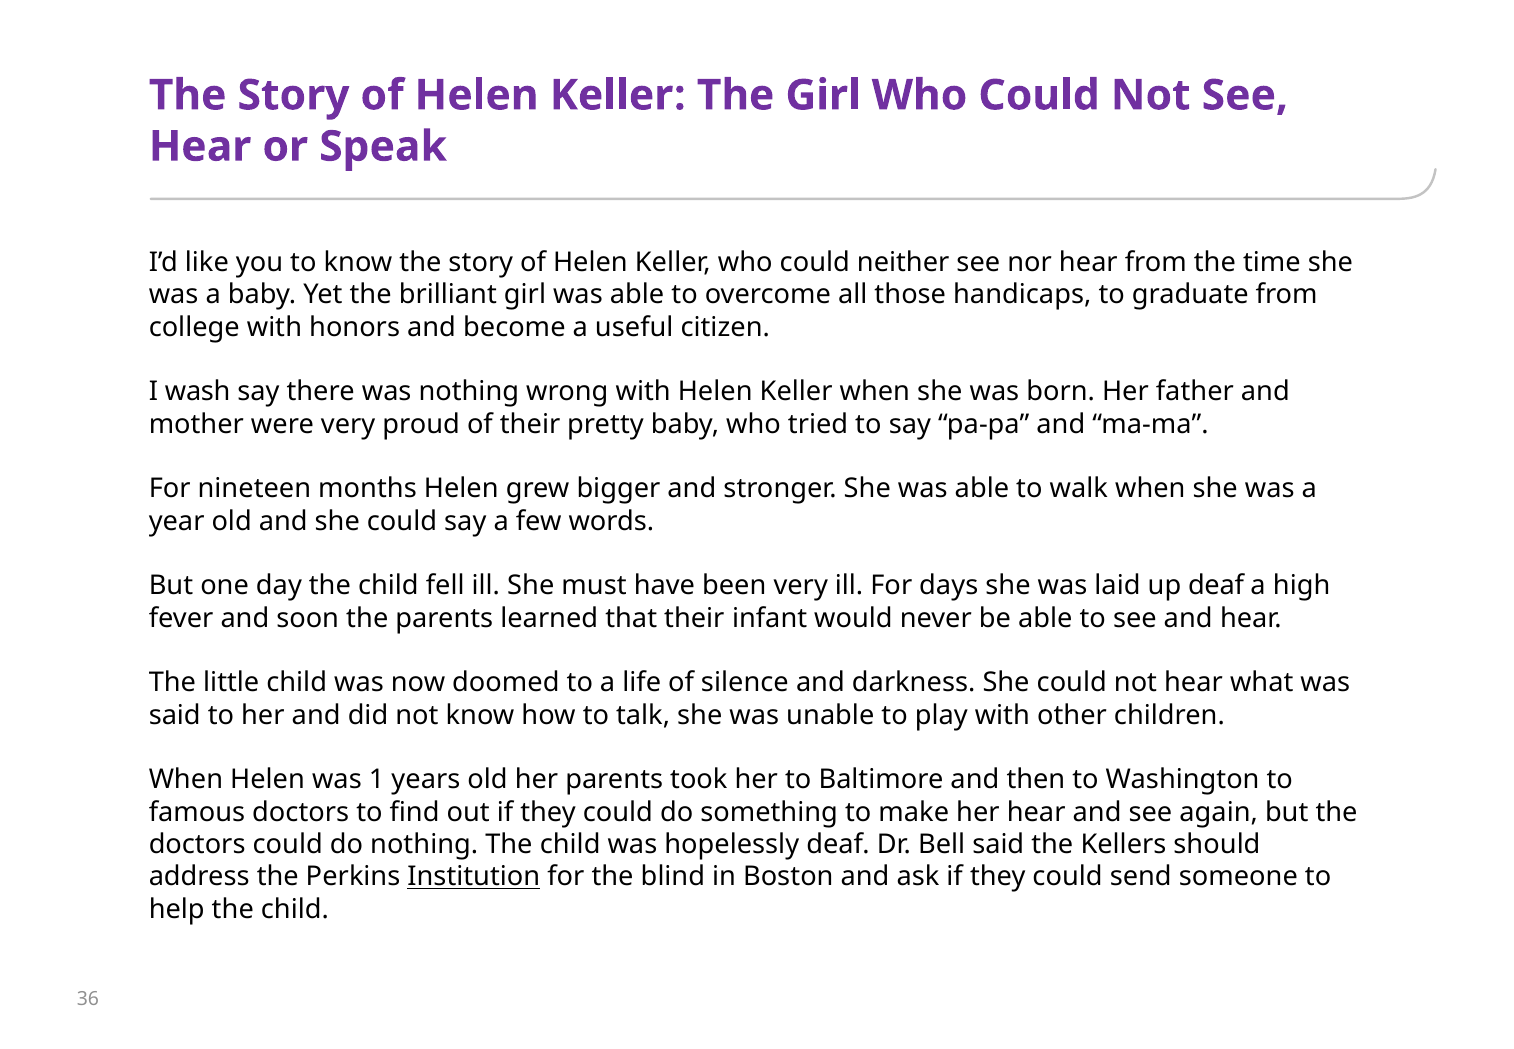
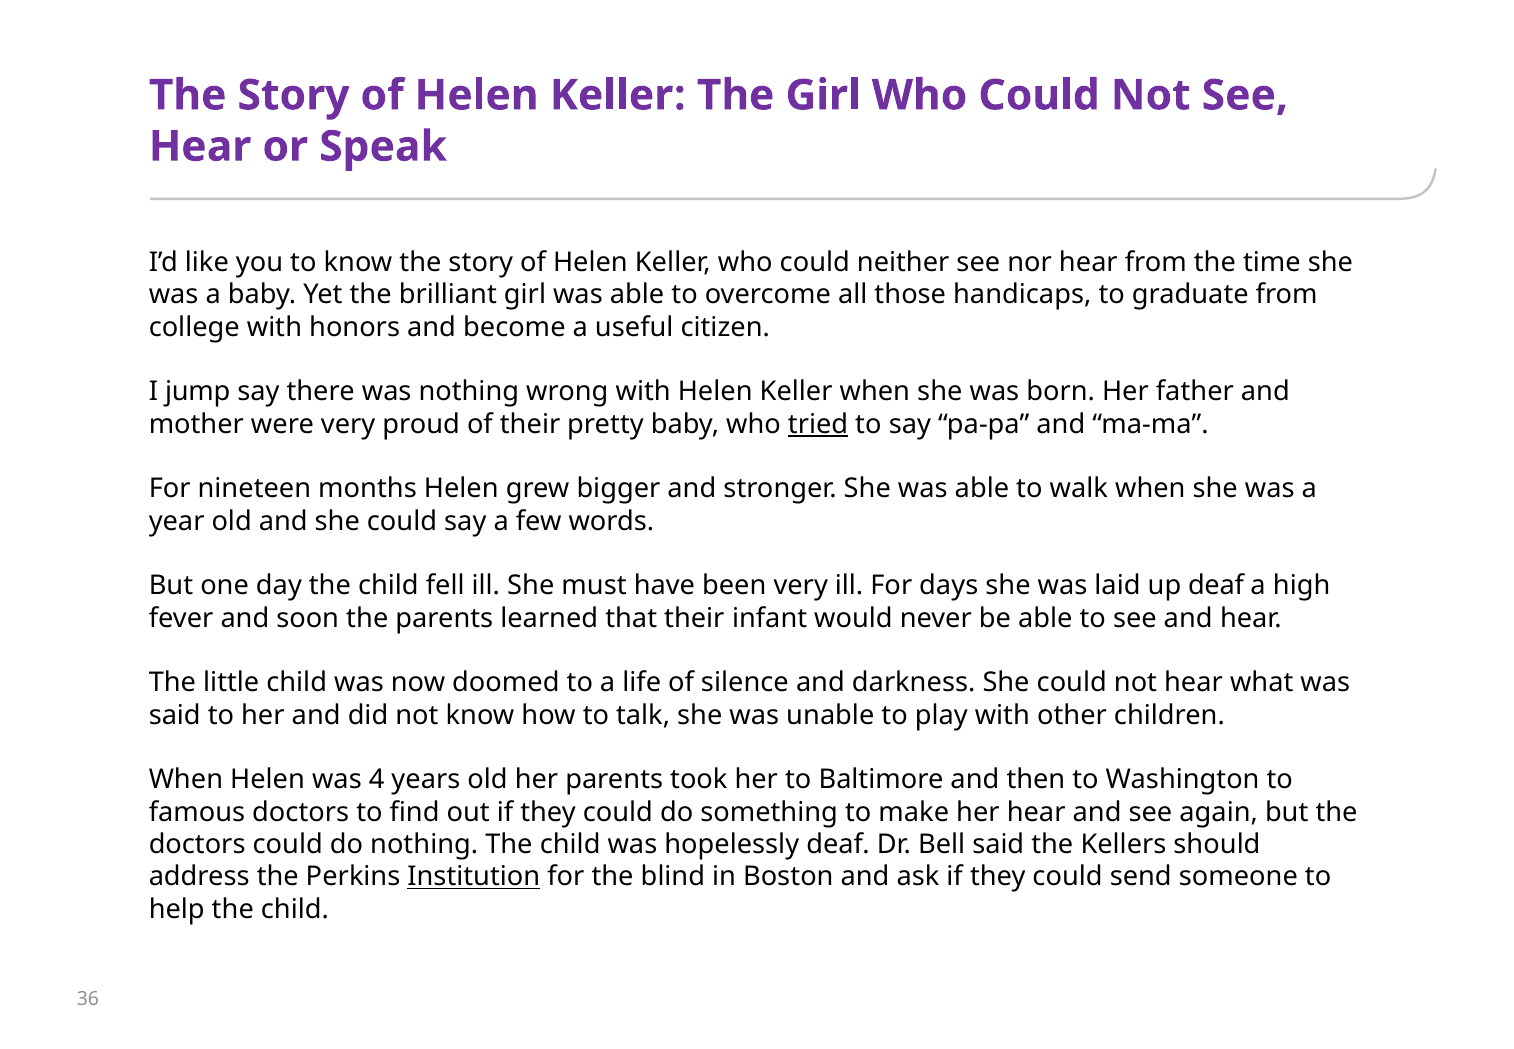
wash: wash -> jump
tried underline: none -> present
1: 1 -> 4
